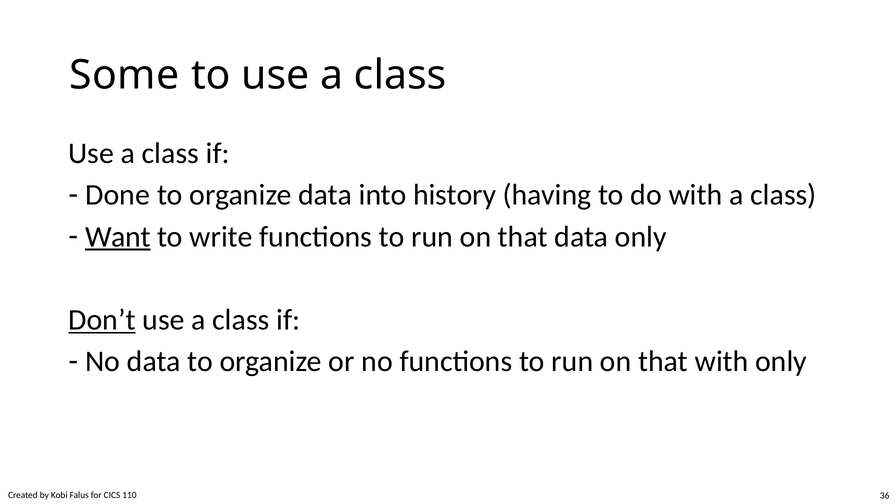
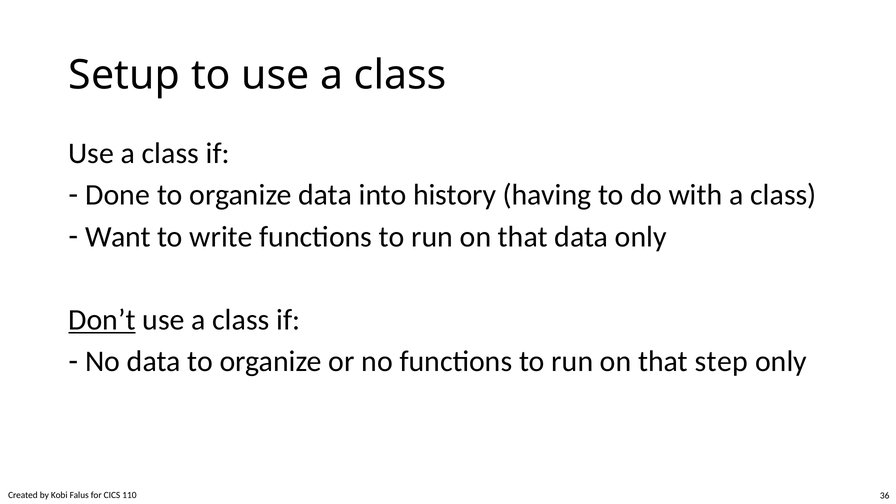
Some: Some -> Setup
Want underline: present -> none
that with: with -> step
